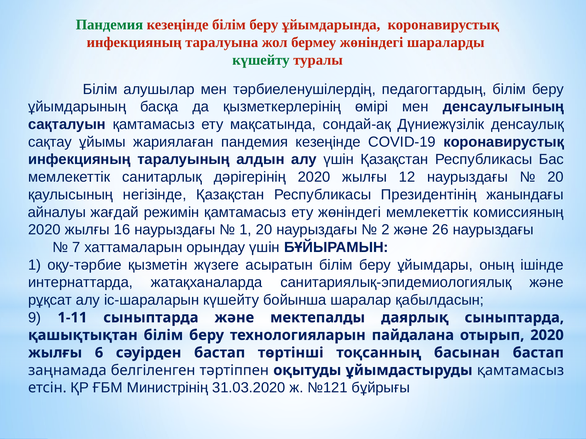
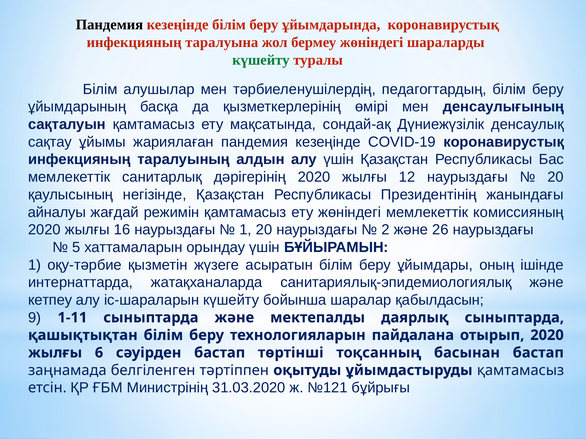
Пандемия at (109, 25) colour: green -> black
7: 7 -> 5
рұқсат: рұқсат -> кетпеу
